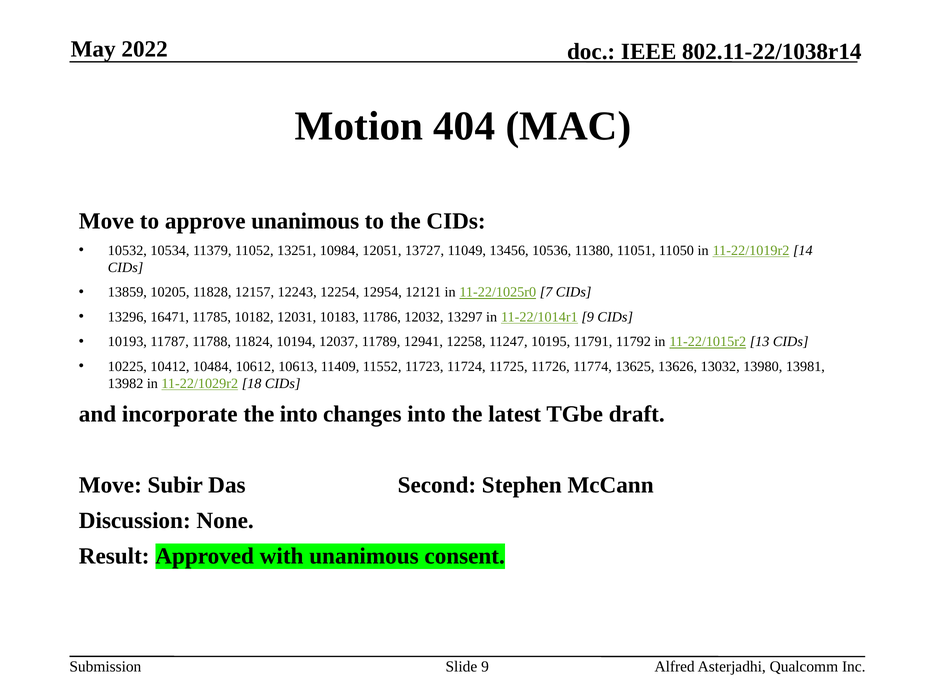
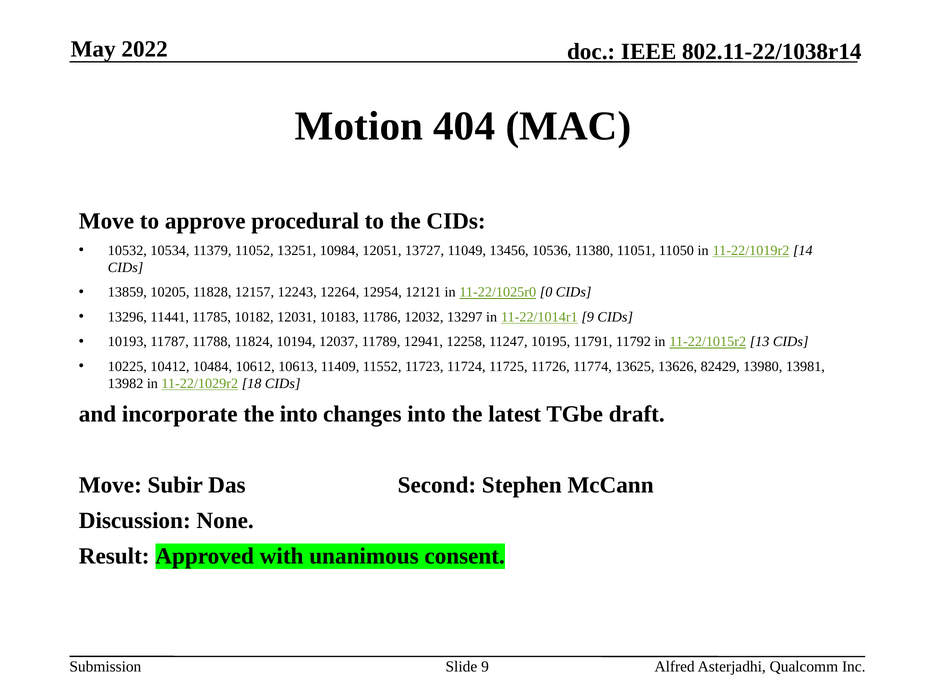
approve unanimous: unanimous -> procedural
12254: 12254 -> 12264
7: 7 -> 0
16471: 16471 -> 11441
13032: 13032 -> 82429
